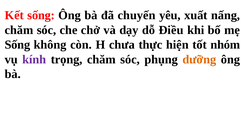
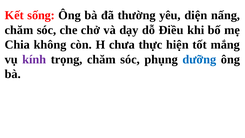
chuyến: chuyến -> thường
xuất: xuất -> diện
Sống at (17, 45): Sống -> Chia
nhóm: nhóm -> mắng
dưỡng colour: orange -> blue
